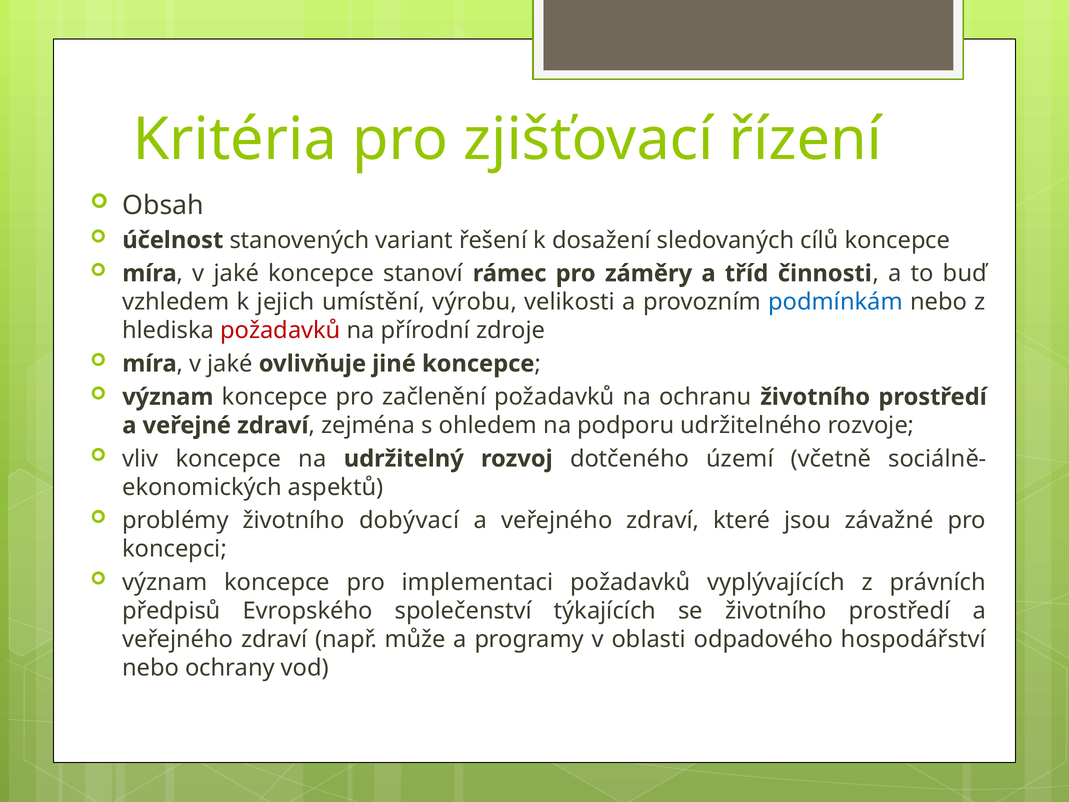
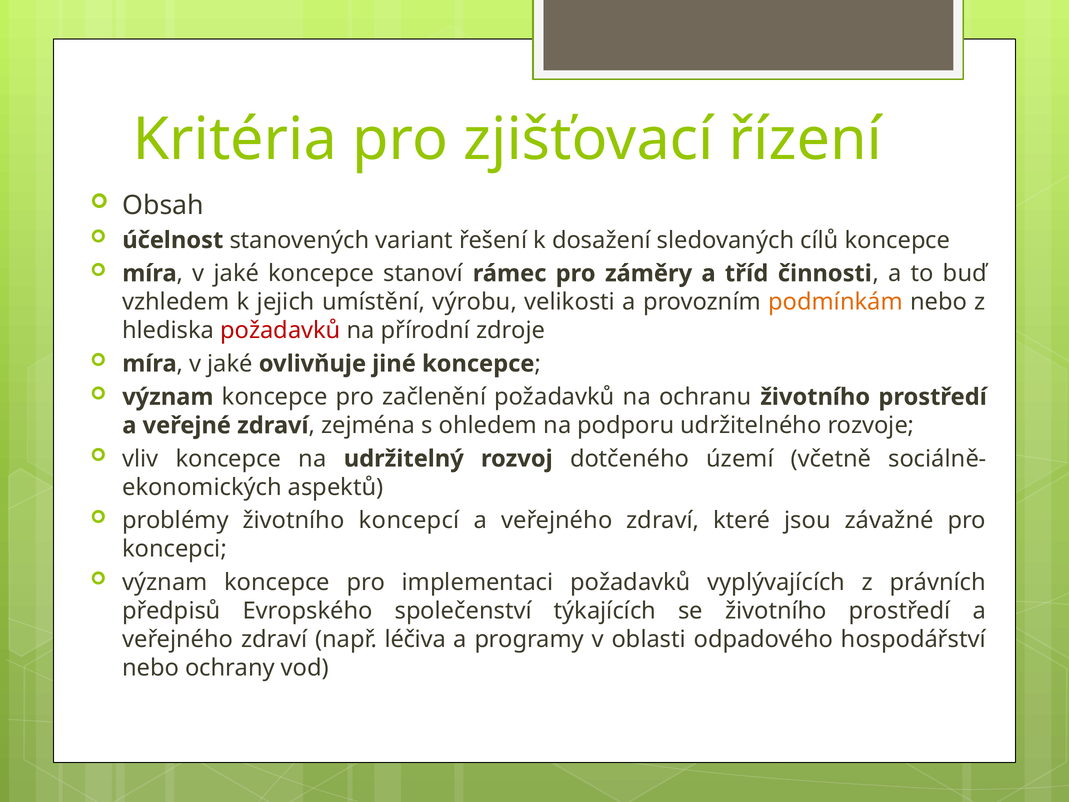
podmínkám colour: blue -> orange
dobývací: dobývací -> koncepcí
může: může -> léčiva
